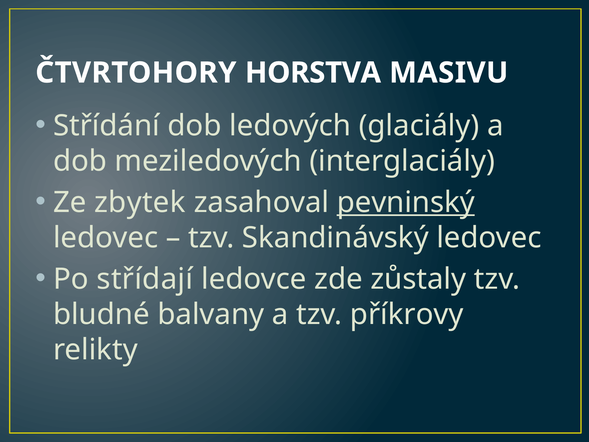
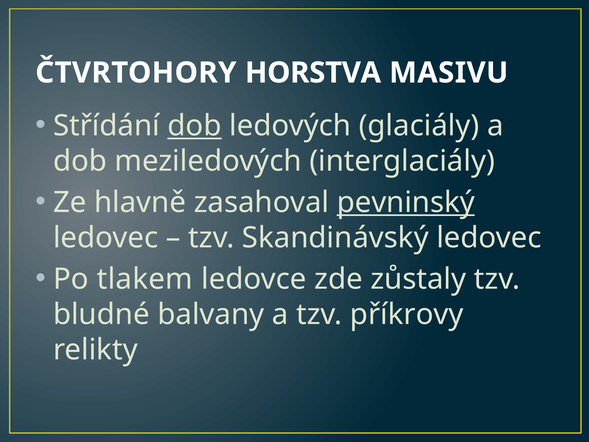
dob at (195, 126) underline: none -> present
zbytek: zbytek -> hlavně
střídají: střídají -> tlakem
